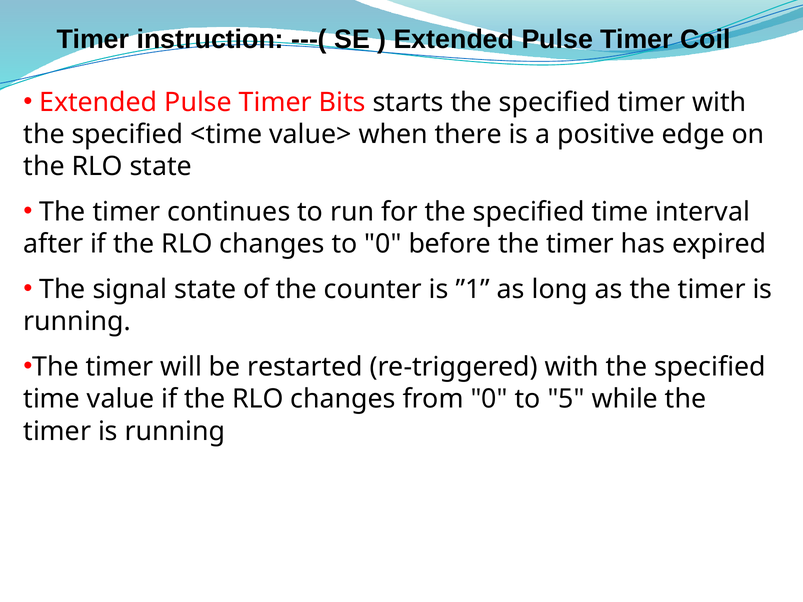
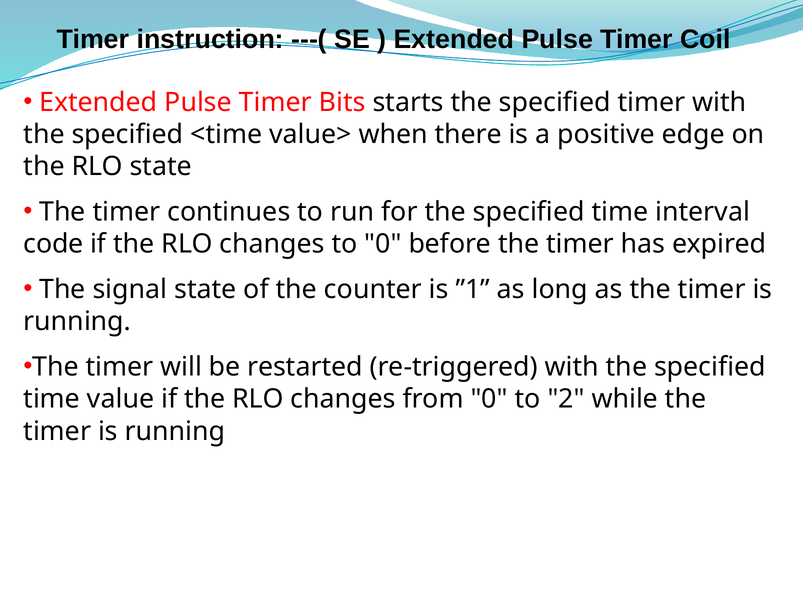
after: after -> code
5: 5 -> 2
